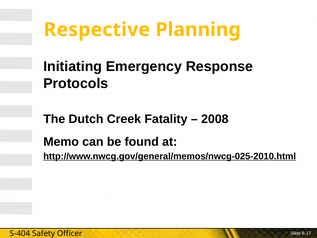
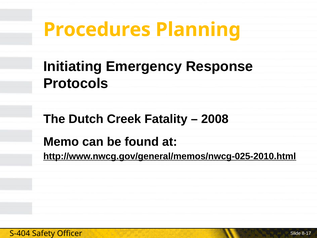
Respective: Respective -> Procedures
